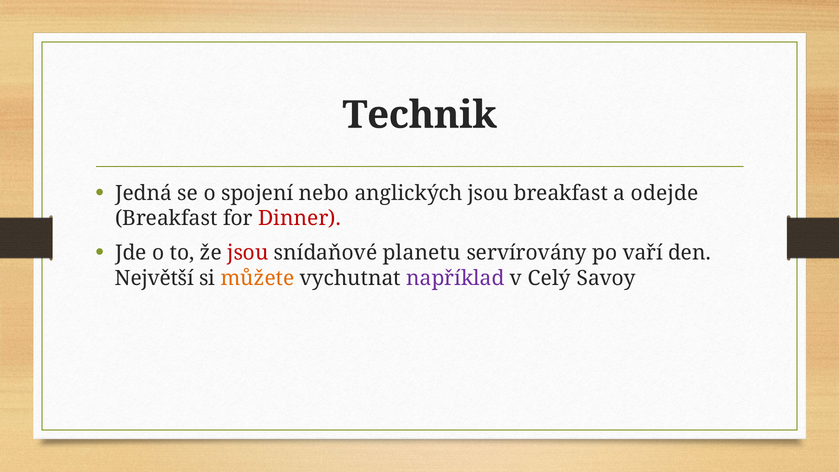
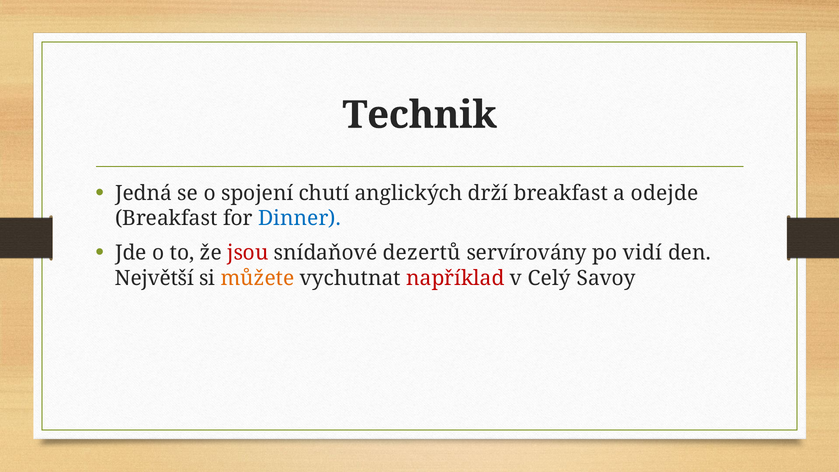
nebo: nebo -> chutí
anglických jsou: jsou -> drží
Dinner colour: red -> blue
planetu: planetu -> dezertů
vaří: vaří -> vidí
například colour: purple -> red
